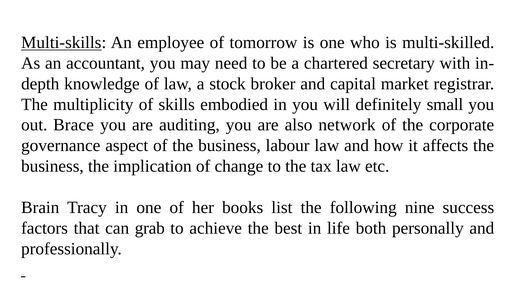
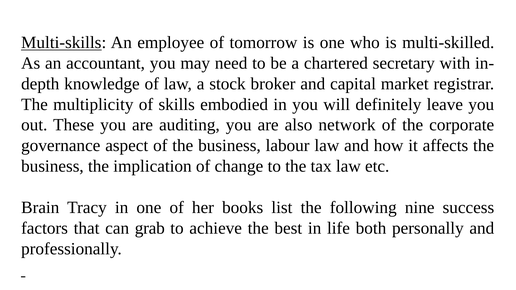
small: small -> leave
Brace: Brace -> These
